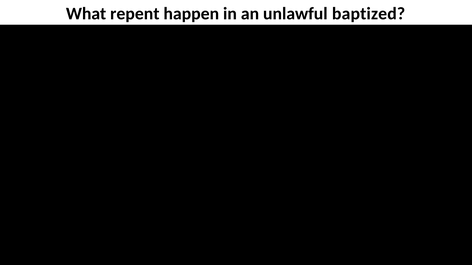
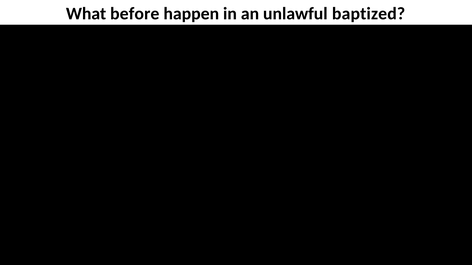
repent: repent -> before
